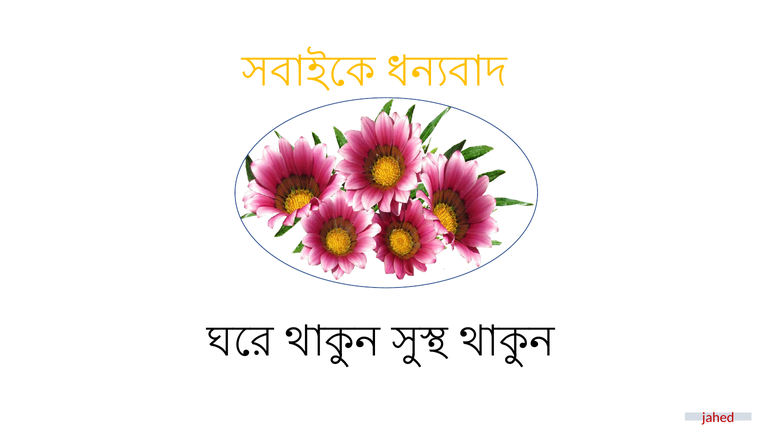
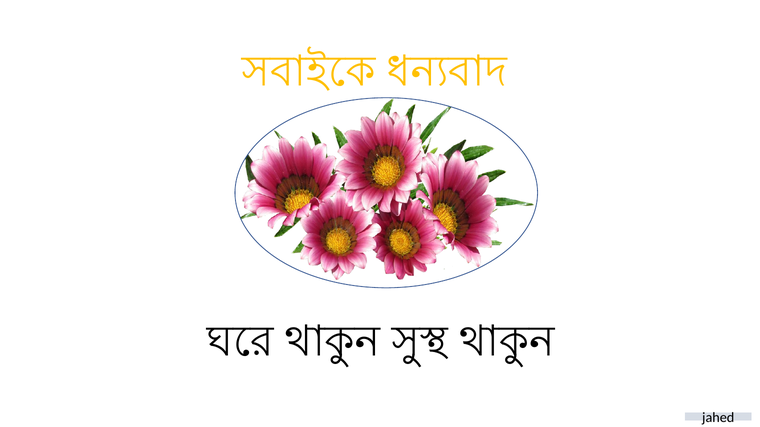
jahed colour: red -> black
